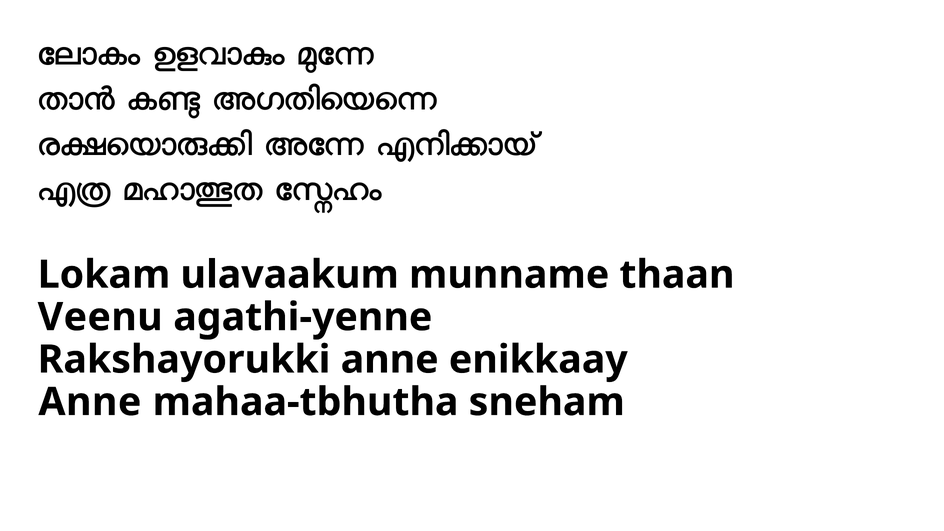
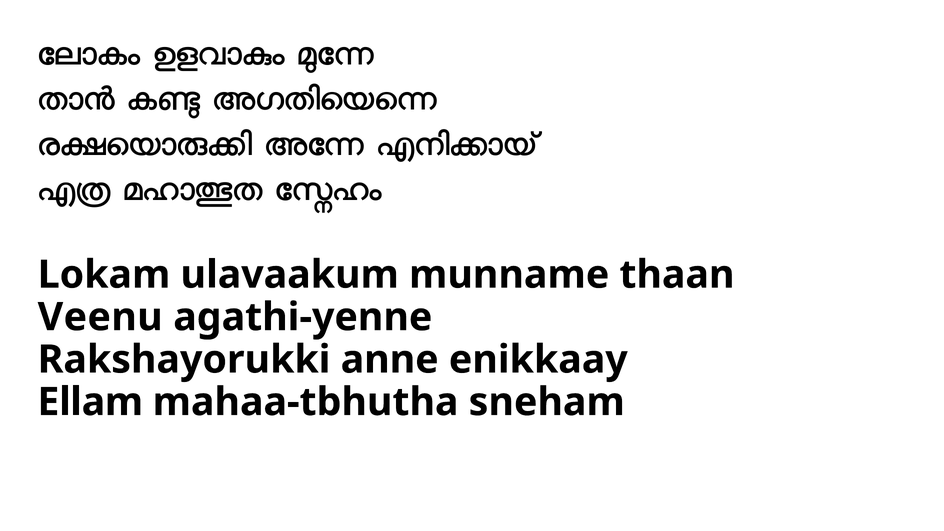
Anne at (90, 402): Anne -> Ellam
